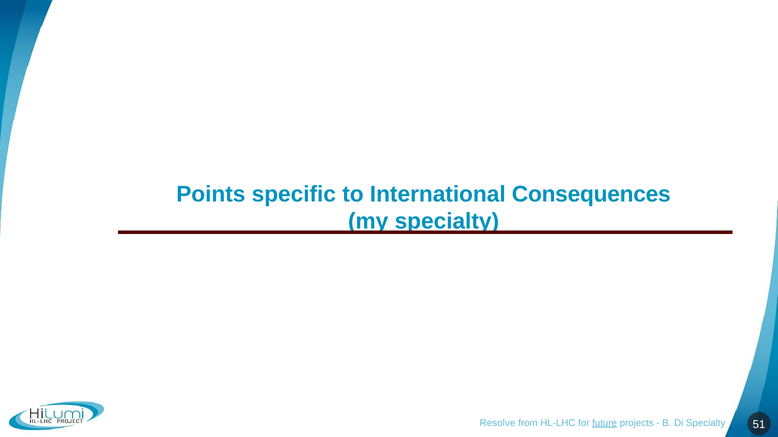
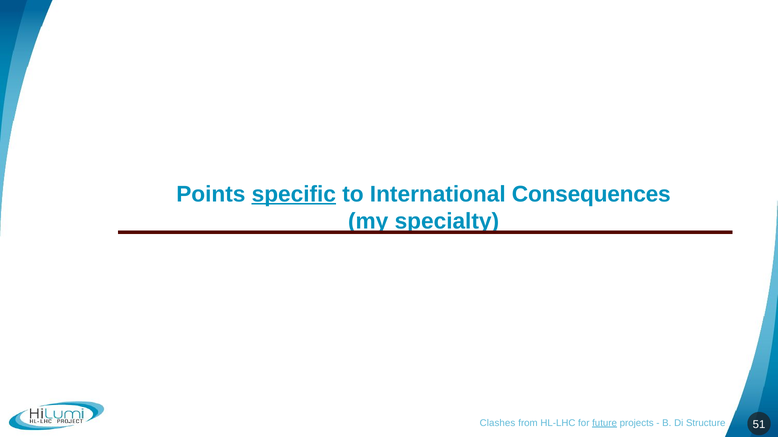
specific underline: none -> present
Resolve: Resolve -> Clashes
Di Specialty: Specialty -> Structure
